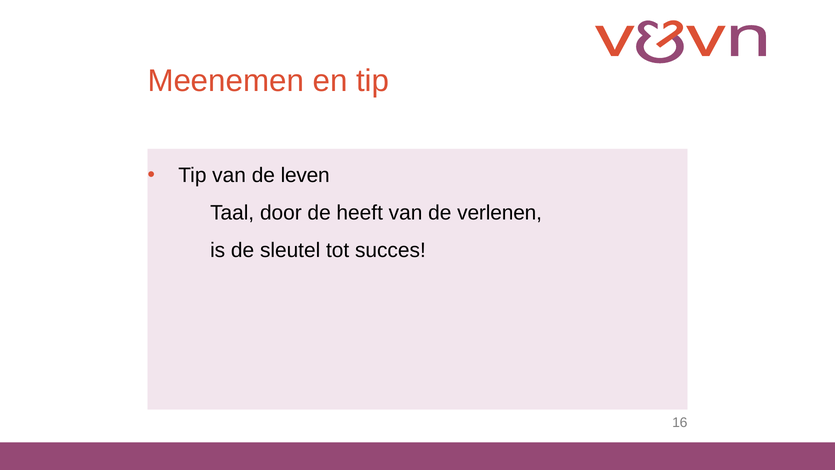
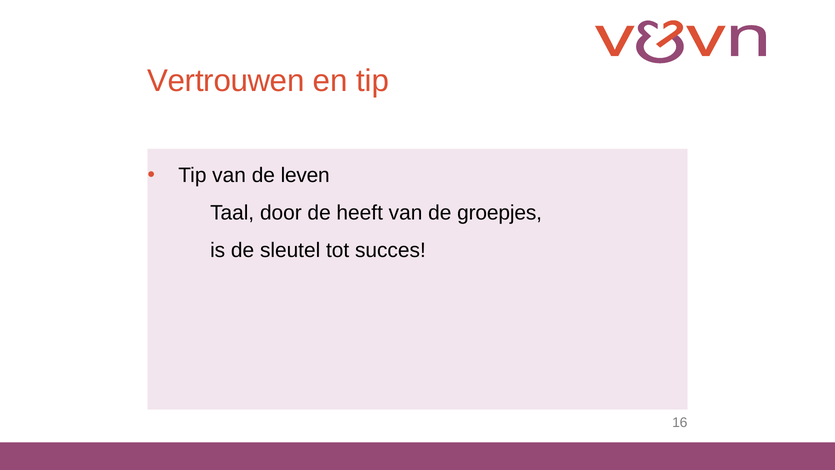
Meenemen: Meenemen -> Vertrouwen
verlenen: verlenen -> groepjes
